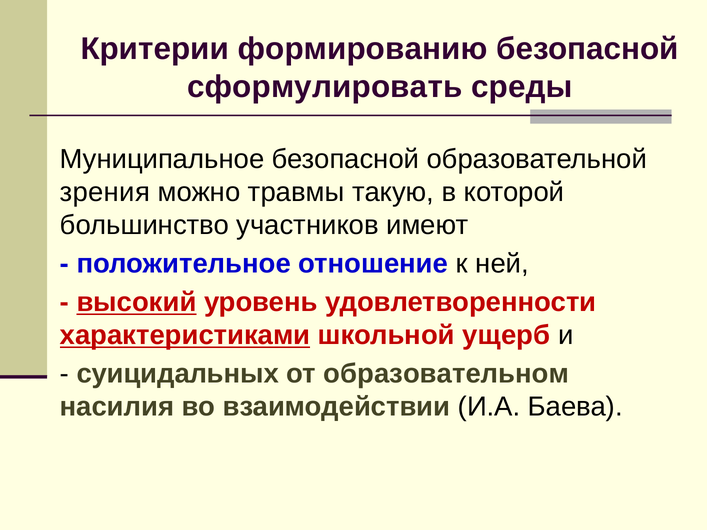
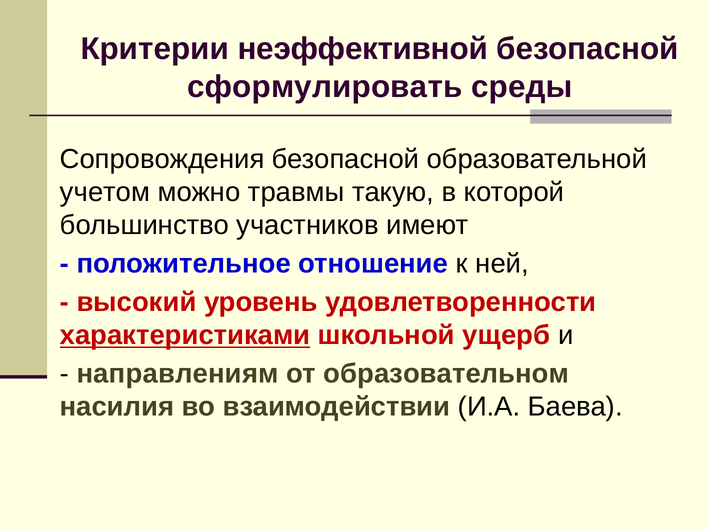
формированию: формированию -> неэффективной
Муниципальное: Муниципальное -> Сопровождения
зрения: зрения -> учетом
высокий underline: present -> none
суицидальных: суицидальных -> направлениям
